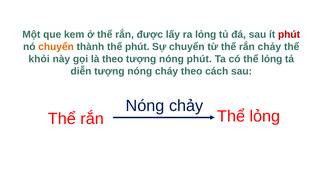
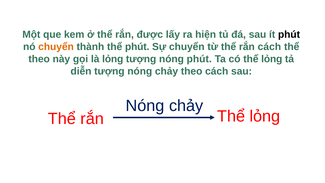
ra lỏng: lỏng -> hiện
phút at (289, 35) colour: red -> black
rắn chảy: chảy -> cách
khỏi at (39, 59): khỏi -> theo
là theo: theo -> lỏng
